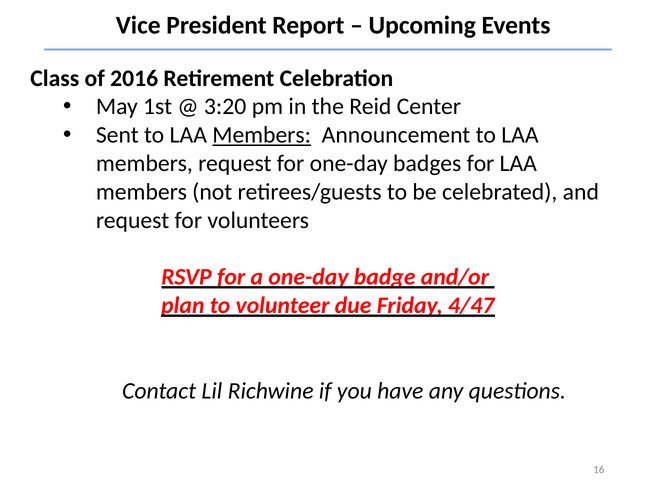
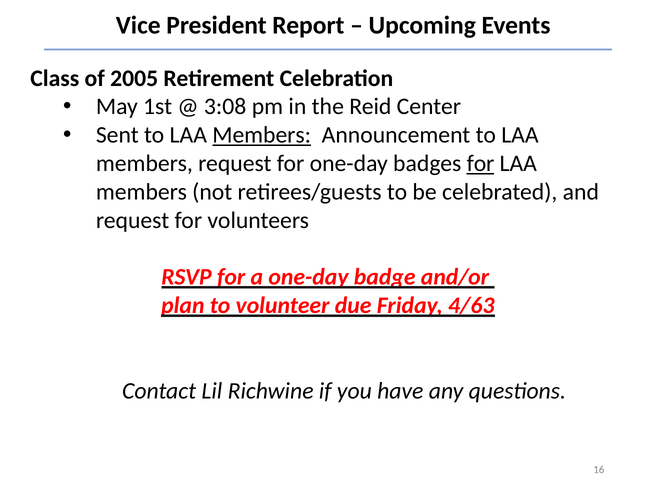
2016: 2016 -> 2005
3:20: 3:20 -> 3:08
for at (481, 163) underline: none -> present
4/47: 4/47 -> 4/63
